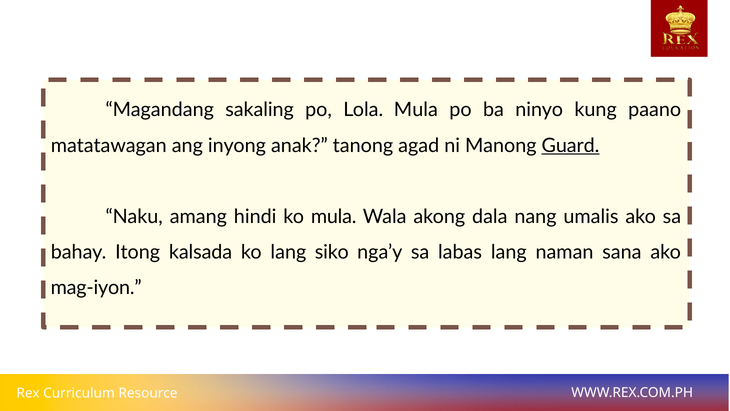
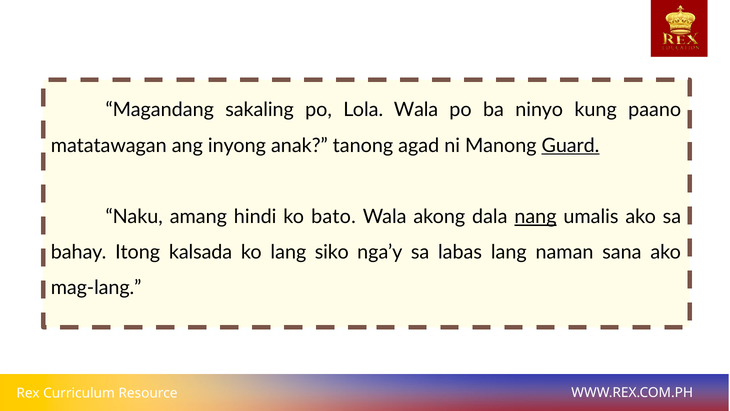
Lola Mula: Mula -> Wala
ko mula: mula -> bato
nang underline: none -> present
mag-iyon: mag-iyon -> mag-lang
